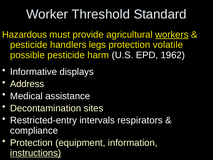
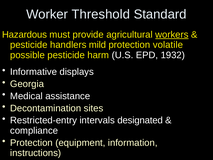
legs: legs -> mild
1962: 1962 -> 1932
Address: Address -> Georgia
respirators: respirators -> designated
instructions underline: present -> none
